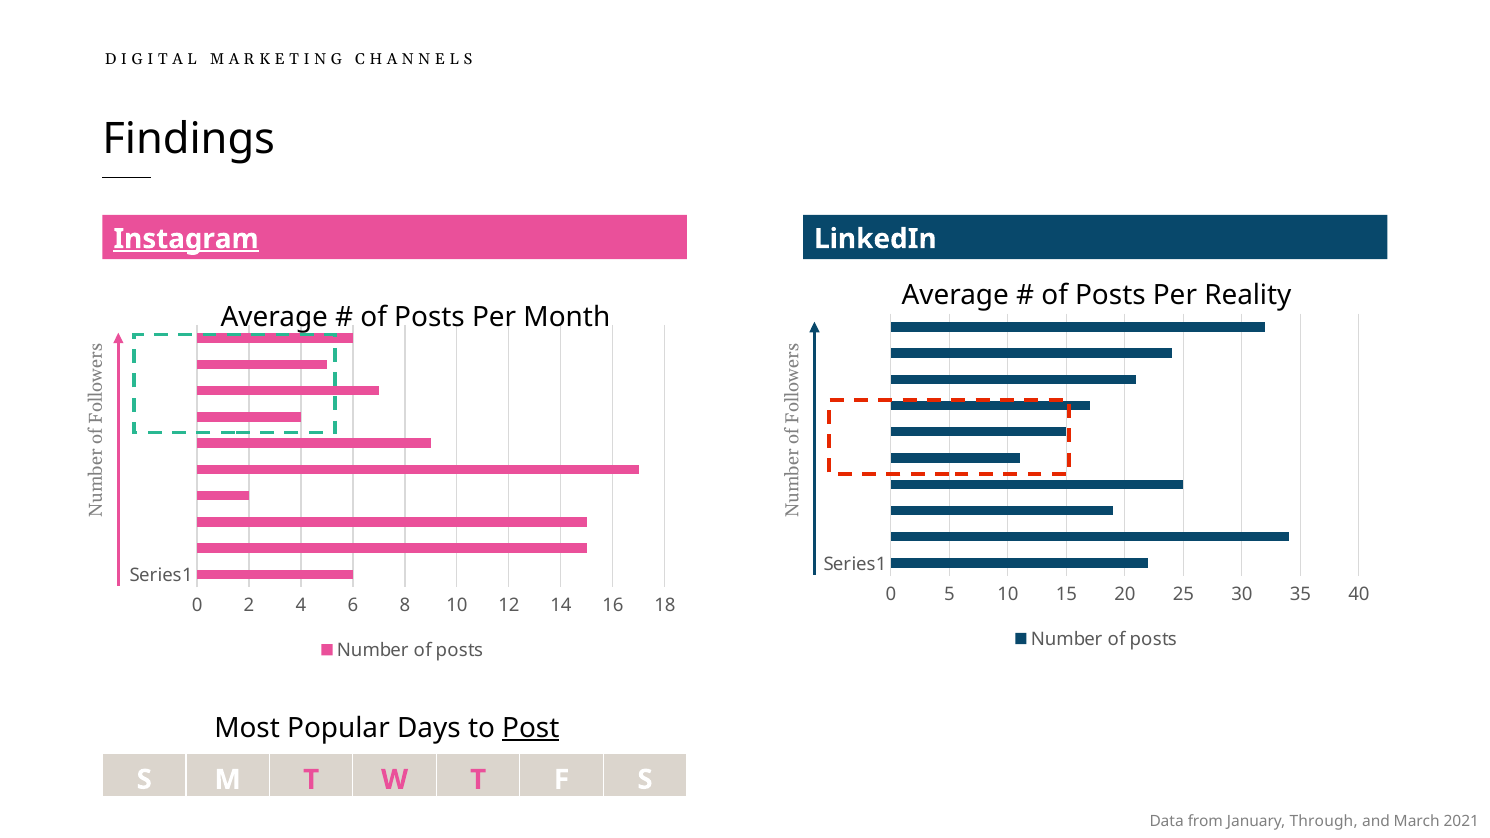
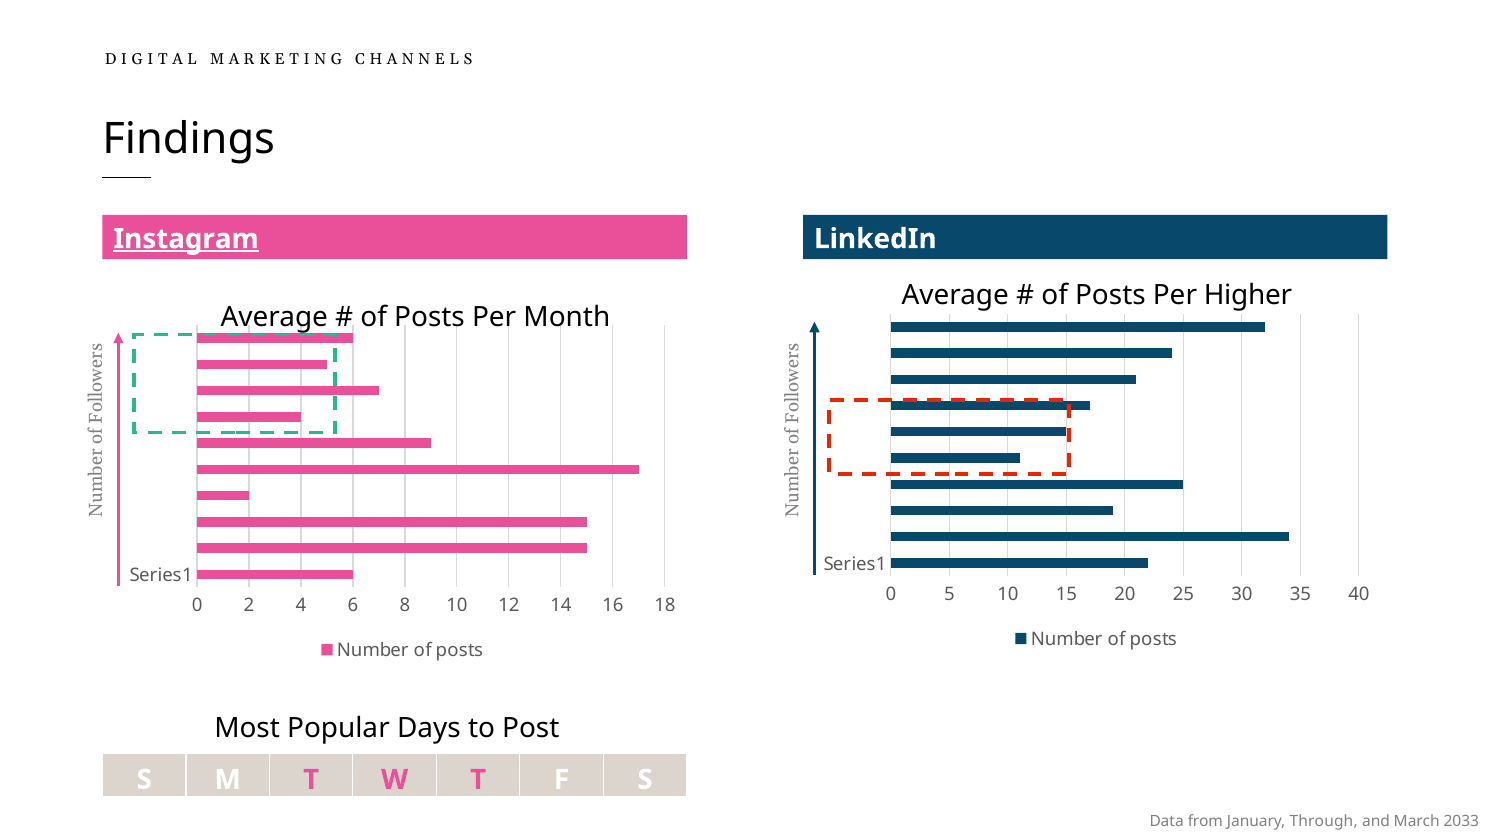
Reality: Reality -> Higher
Post underline: present -> none
2021: 2021 -> 2033
